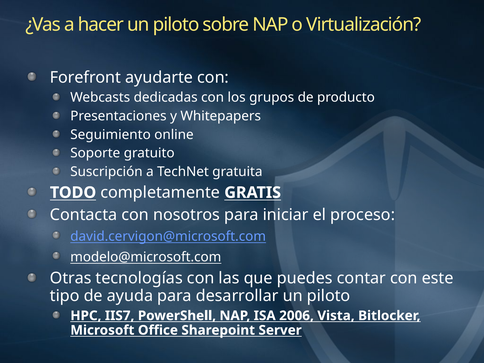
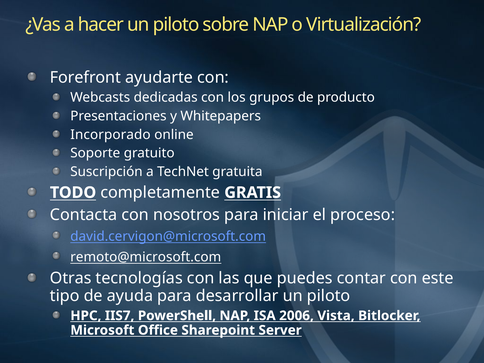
Seguimiento: Seguimiento -> Incorporado
modelo@microsoft.com: modelo@microsoft.com -> remoto@microsoft.com
